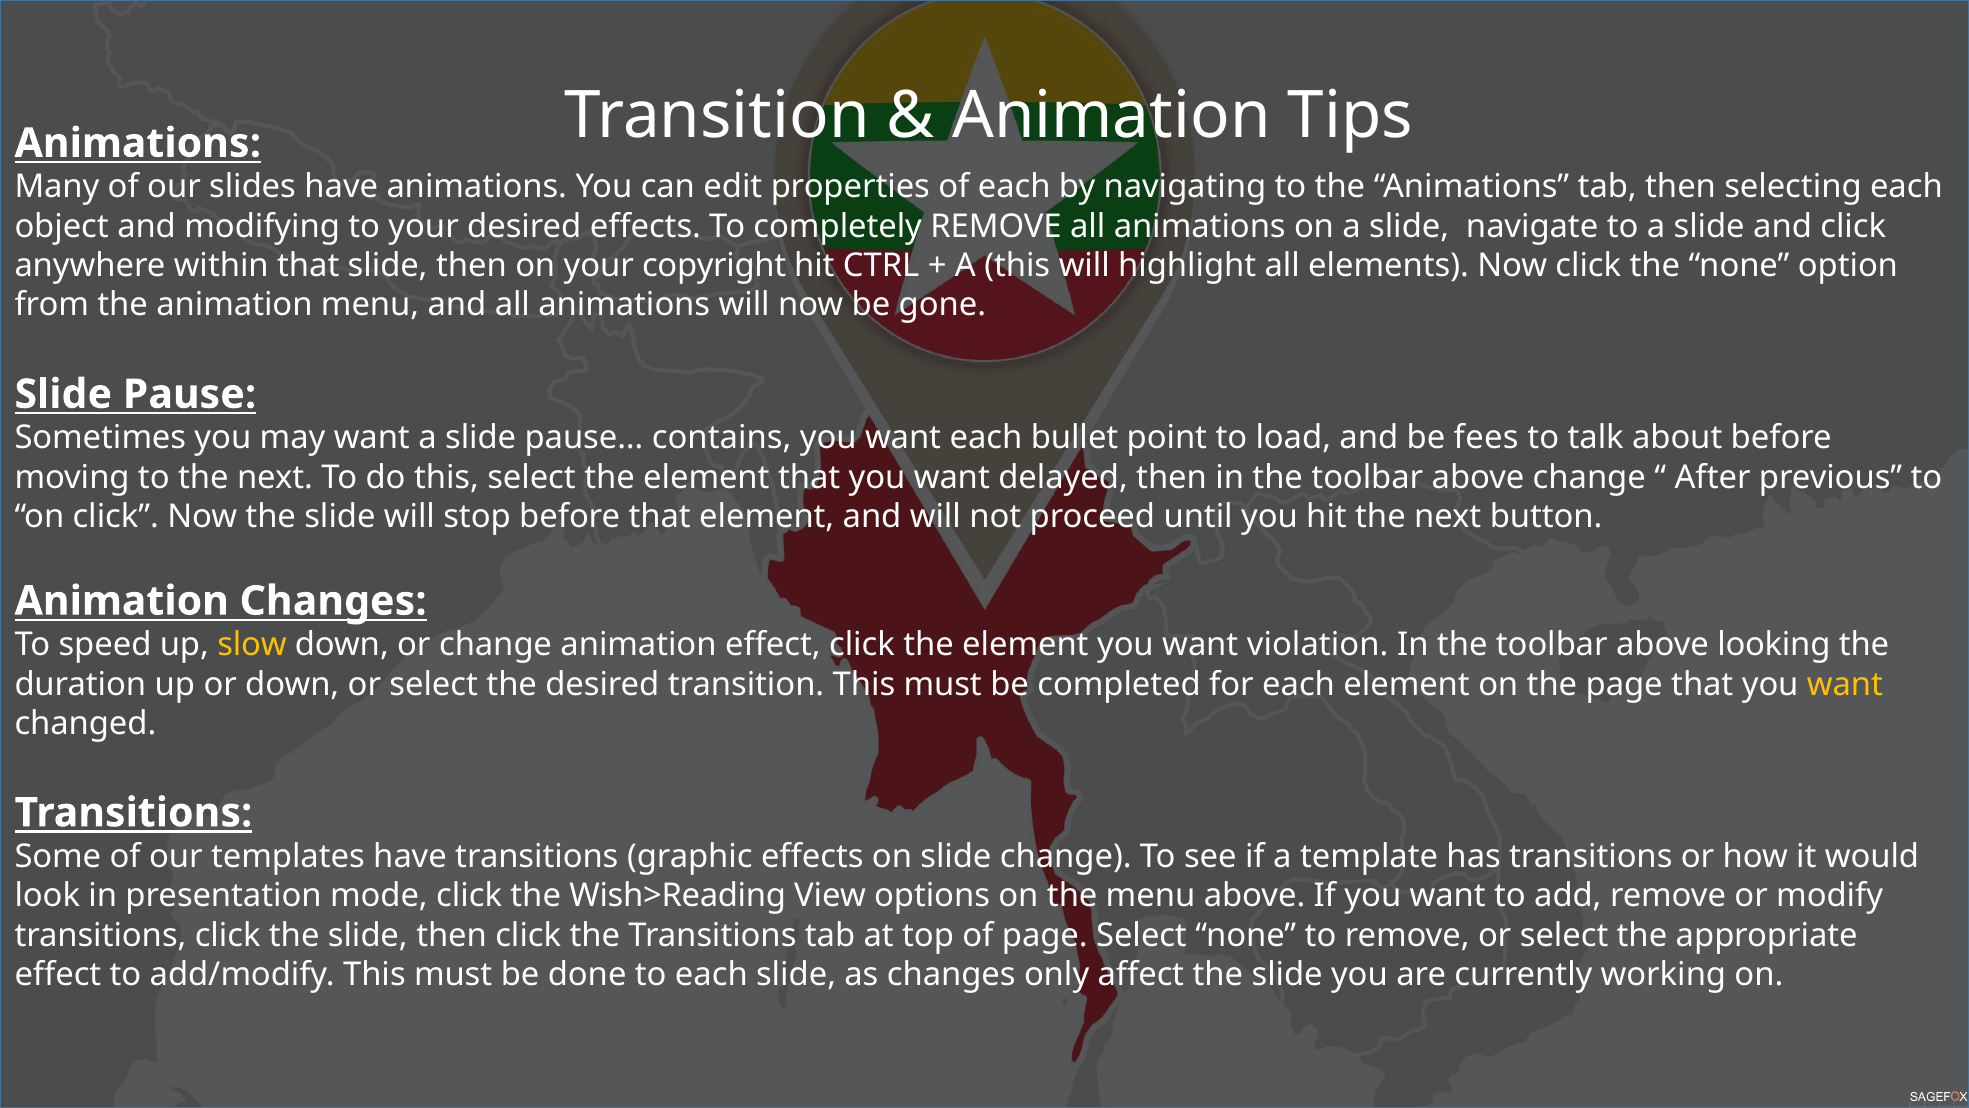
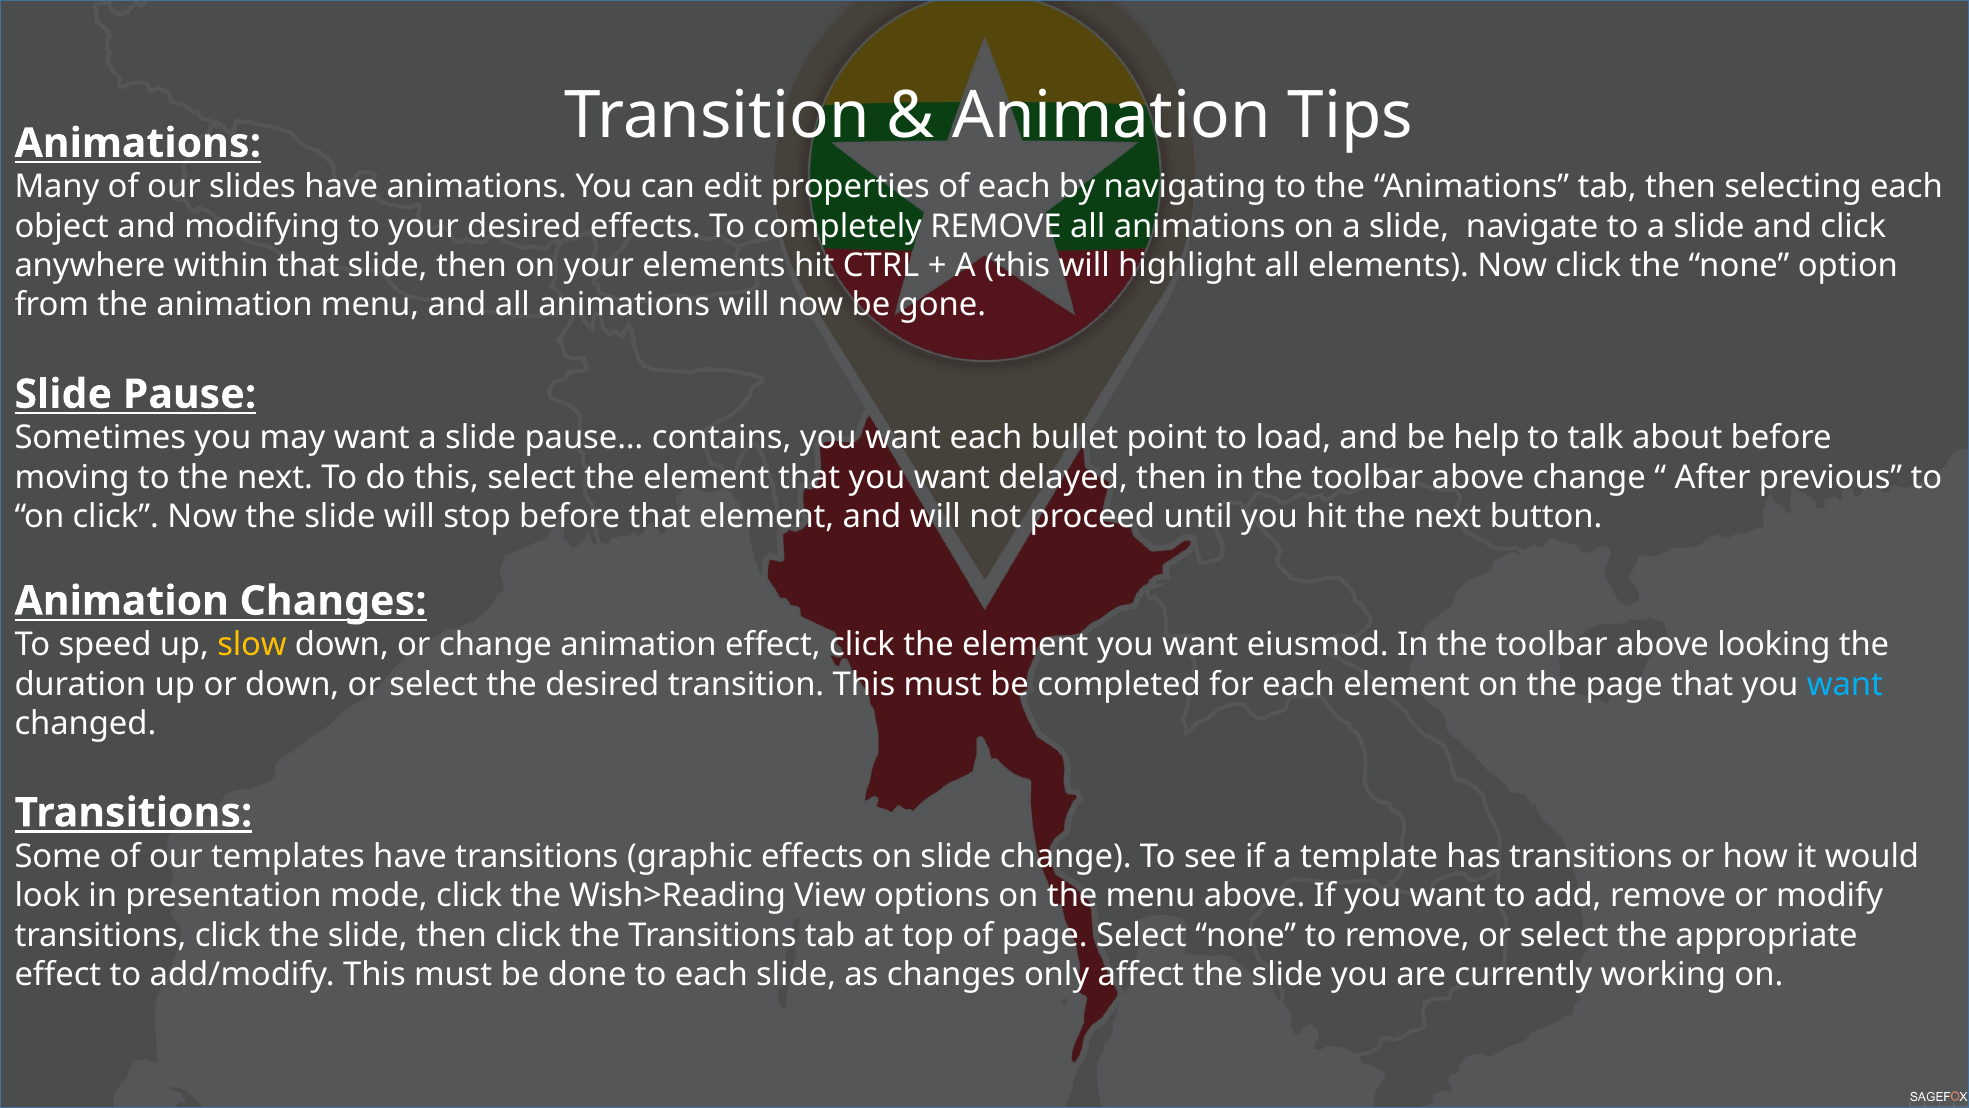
your copyright: copyright -> elements
fees: fees -> help
violation: violation -> eiusmod
want at (1845, 684) colour: yellow -> light blue
